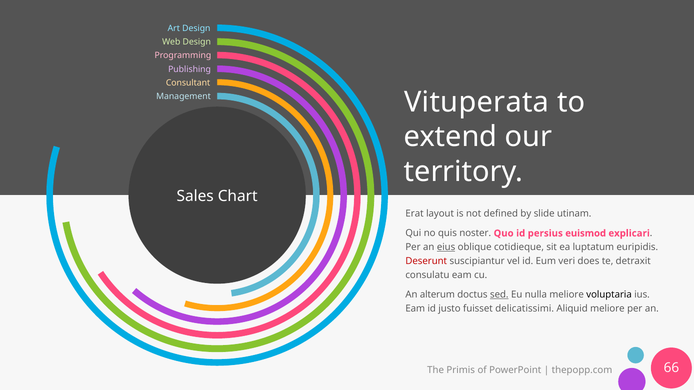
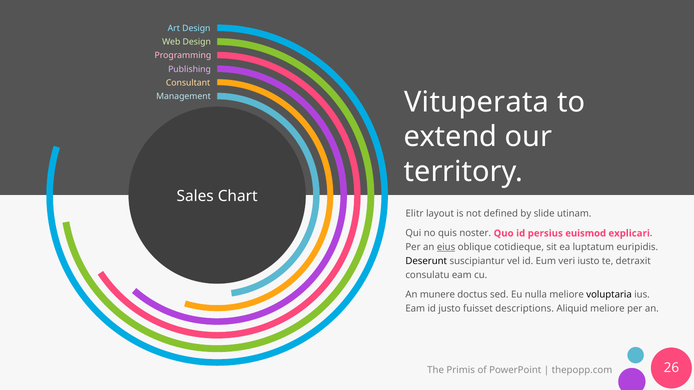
Erat: Erat -> Elitr
Deserunt colour: red -> black
does: does -> iusto
alterum: alterum -> munere
sed underline: present -> none
delicatissimi: delicatissimi -> descriptions
66: 66 -> 26
